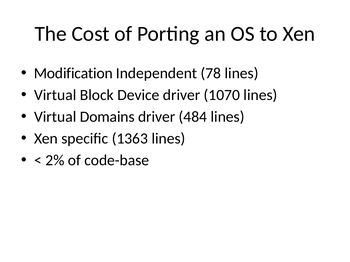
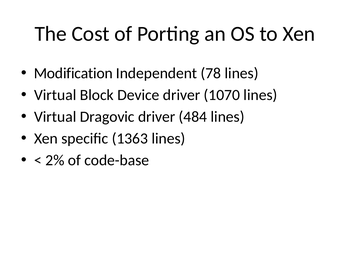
Domains: Domains -> Dragovic
